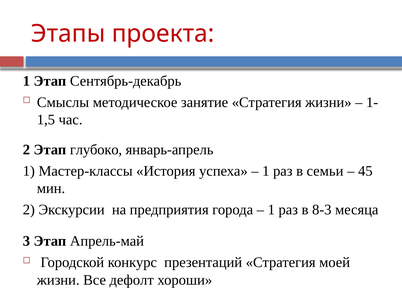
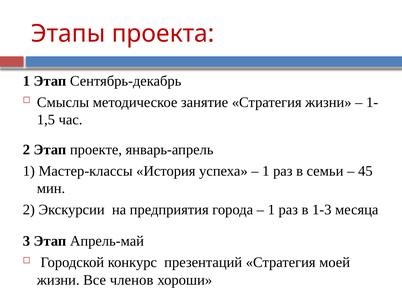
глубоко: глубоко -> проекте
8-3: 8-3 -> 1-3
дефолт: дефолт -> членов
